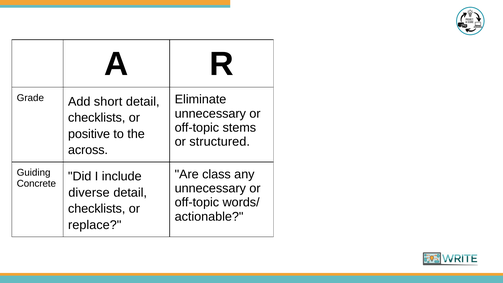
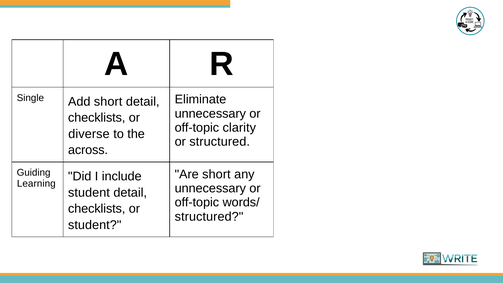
Grade: Grade -> Single
stems: stems -> clarity
positive: positive -> diverse
Are class: class -> short
Concrete: Concrete -> Learning
diverse at (89, 193): diverse -> student
actionable at (209, 216): actionable -> structured
replace at (95, 225): replace -> student
